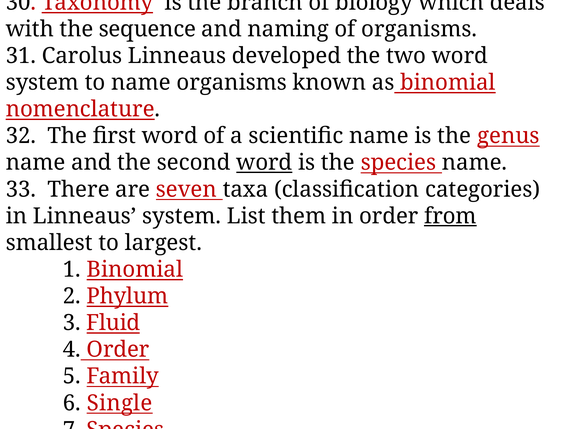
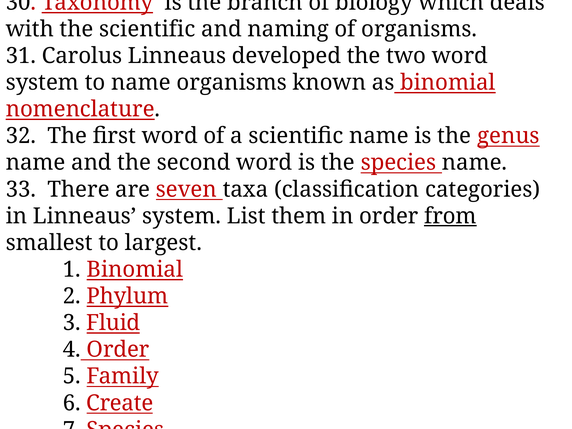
the sequence: sequence -> scientific
word at (264, 163) underline: present -> none
Single: Single -> Create
